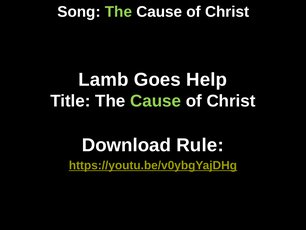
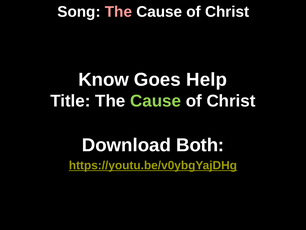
The at (118, 12) colour: light green -> pink
Lamb: Lamb -> Know
Rule: Rule -> Both
